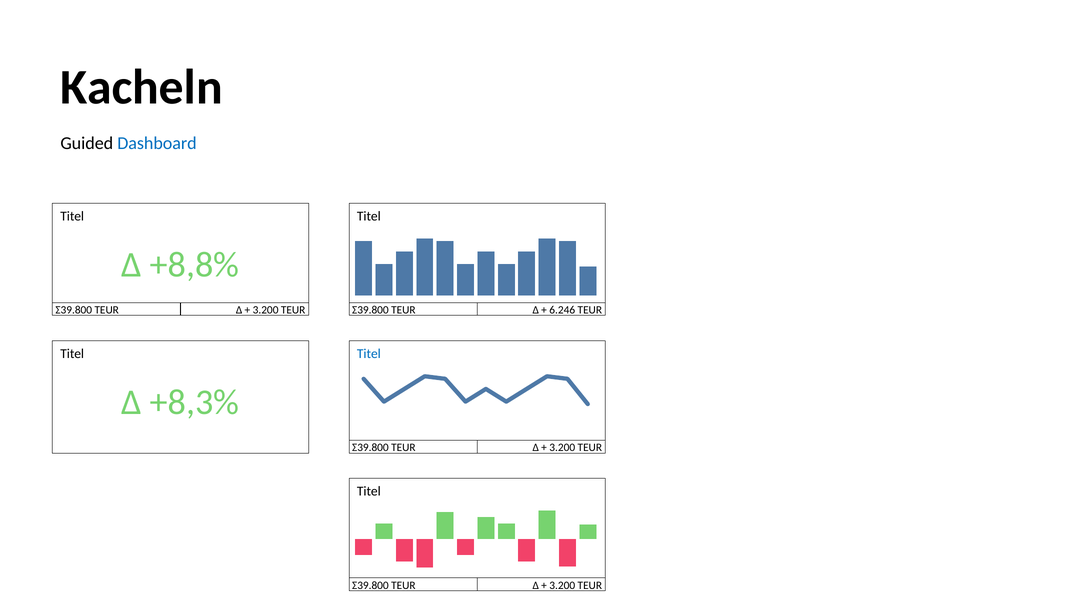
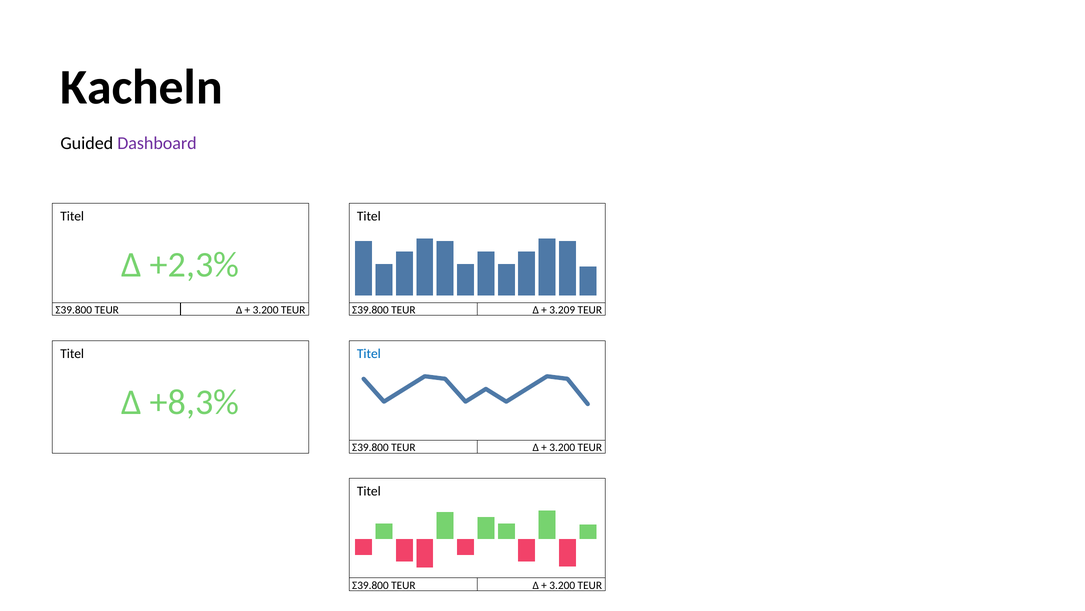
Dashboard colour: blue -> purple
+8,8%: +8,8% -> +2,3%
6.246: 6.246 -> 3.209
